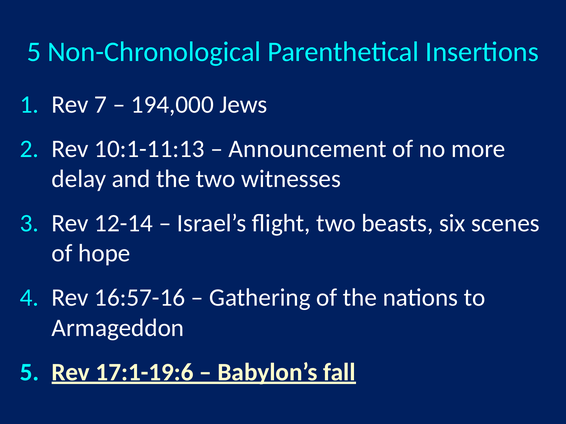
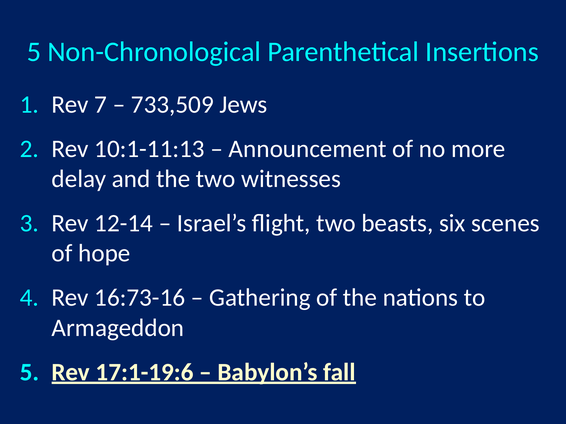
194,000: 194,000 -> 733,509
16:57-16: 16:57-16 -> 16:73-16
